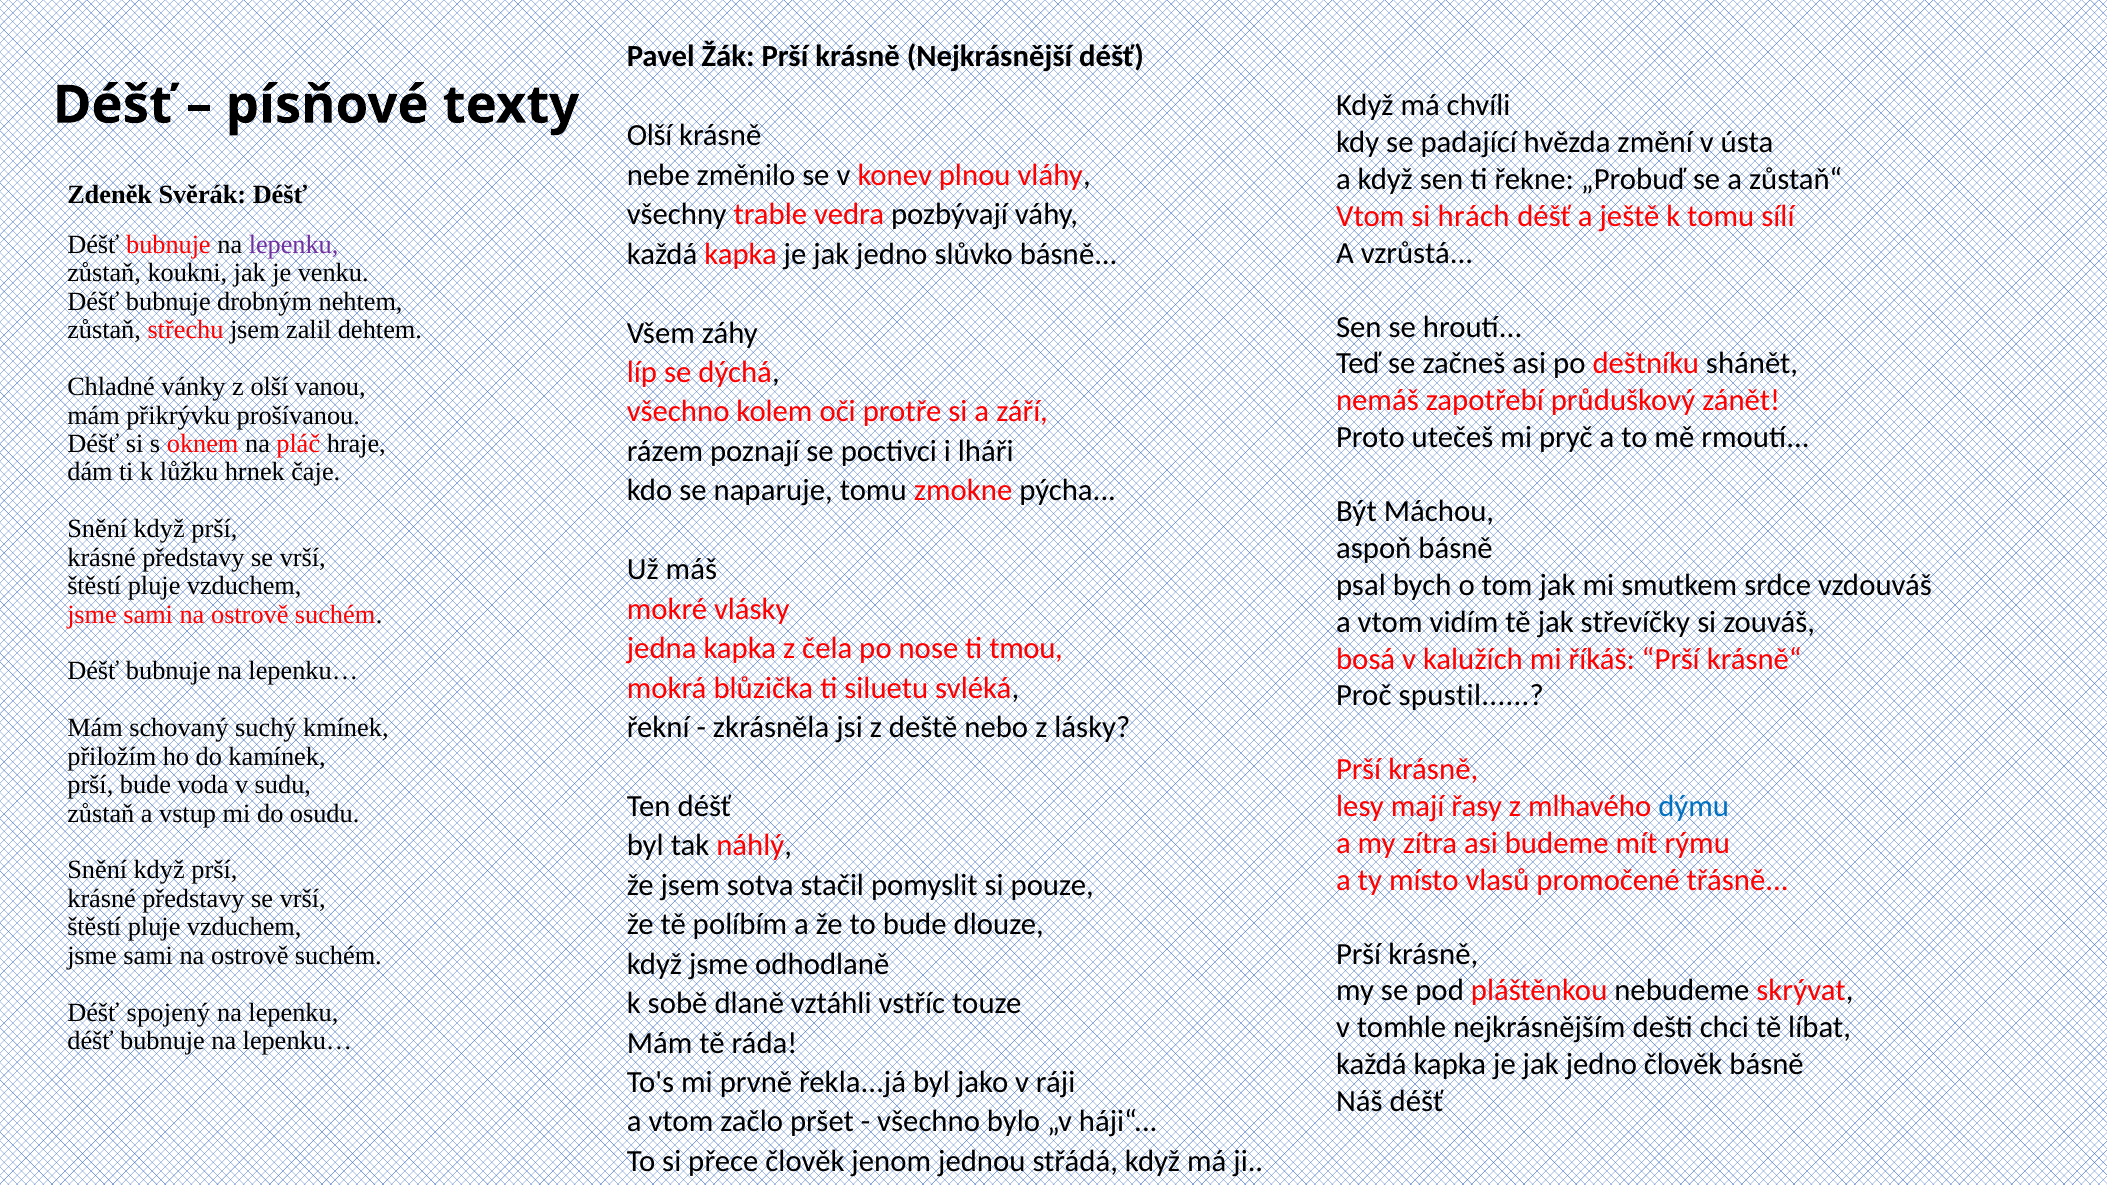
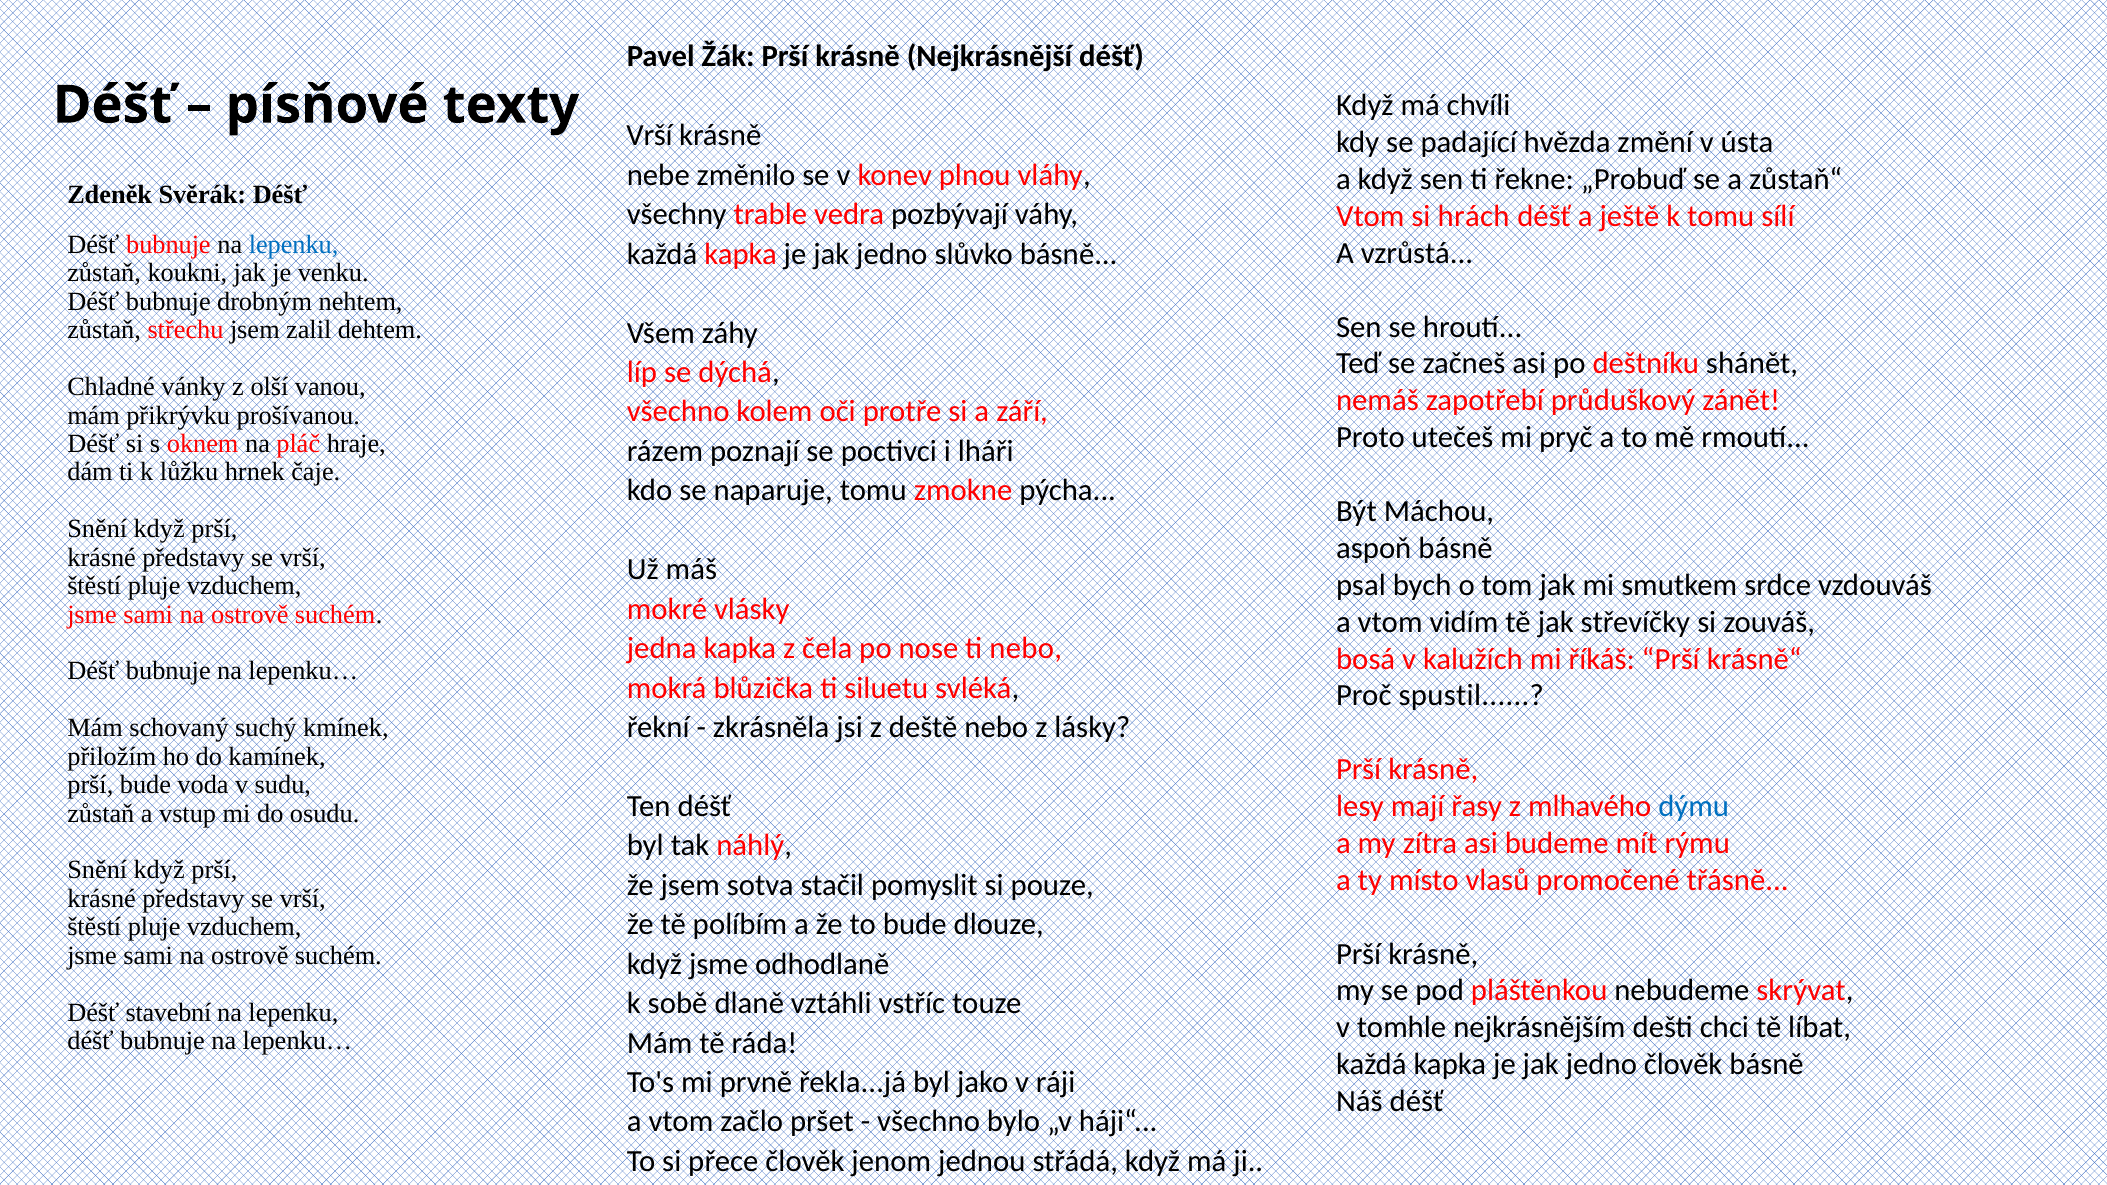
Olší at (650, 136): Olší -> Vrší
lepenku at (294, 245) colour: purple -> blue
ti tmou: tmou -> nebo
spojený: spojený -> stavební
